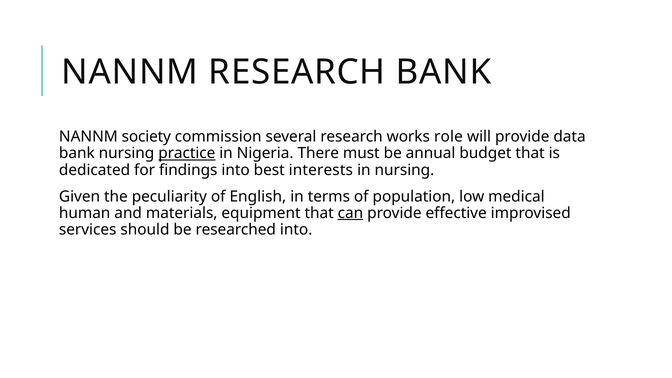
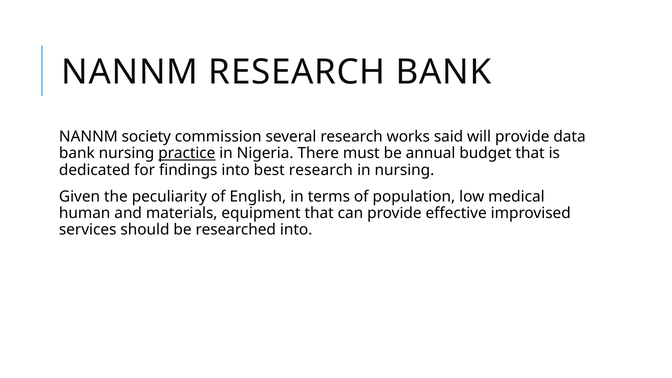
role: role -> said
best interests: interests -> research
can underline: present -> none
